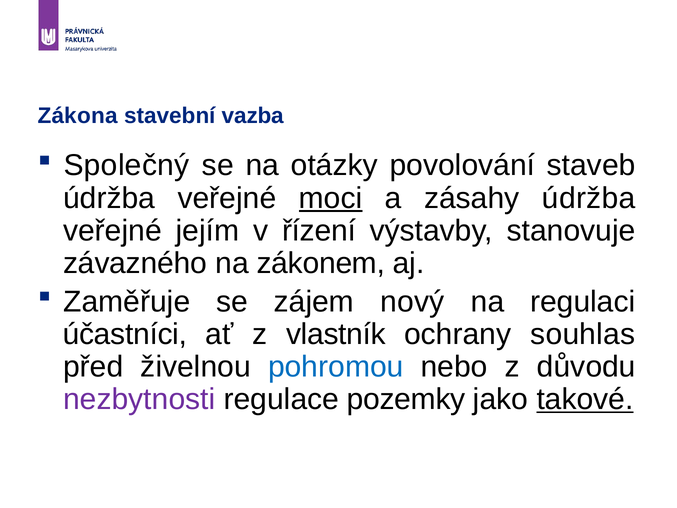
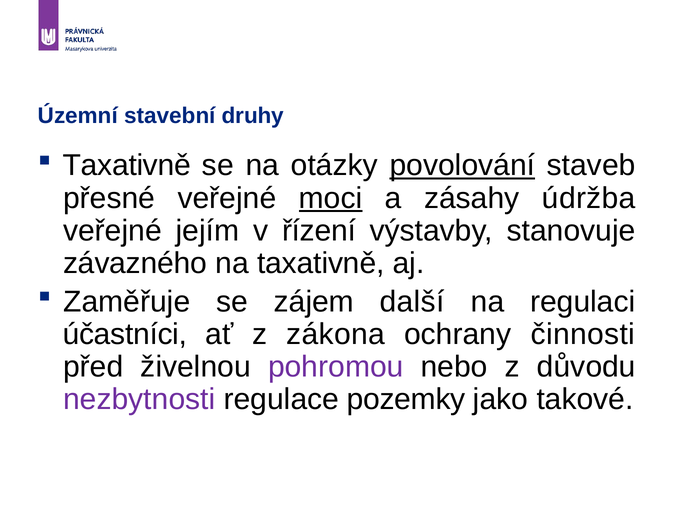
Zákona: Zákona -> Územní
vazba: vazba -> druhy
Společný at (127, 165): Společný -> Taxativně
povolování underline: none -> present
údržba at (109, 198): údržba -> přesné
na zákonem: zákonem -> taxativně
nový: nový -> další
vlastník: vlastník -> zákona
souhlas: souhlas -> činnosti
pohromou colour: blue -> purple
takové underline: present -> none
